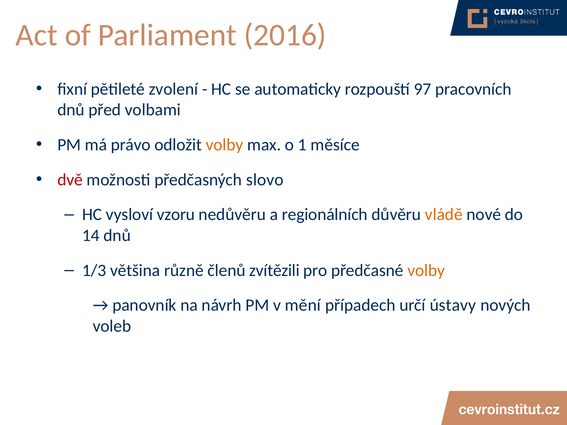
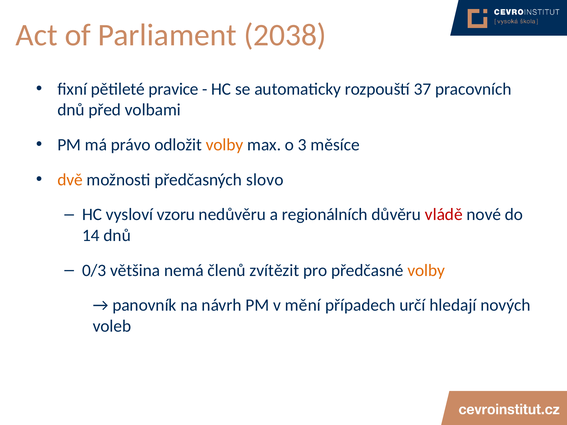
2016: 2016 -> 2038
zvolení: zvolení -> pravice
97: 97 -> 37
1: 1 -> 3
dvě colour: red -> orange
vládě colour: orange -> red
1/3: 1/3 -> 0/3
různě: různě -> nemá
zvítězili: zvítězili -> zvítězit
ústavy: ústavy -> hledají
